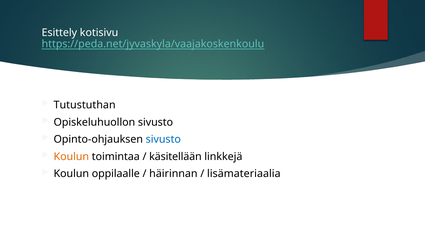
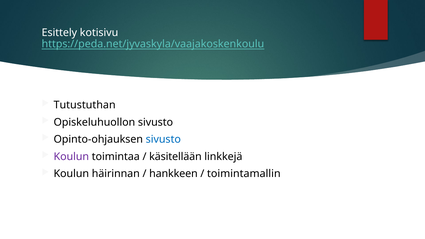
Koulun at (71, 157) colour: orange -> purple
oppilaalle: oppilaalle -> häirinnan
häirinnan: häirinnan -> hankkeen
lisämateriaalia: lisämateriaalia -> toimintamallin
